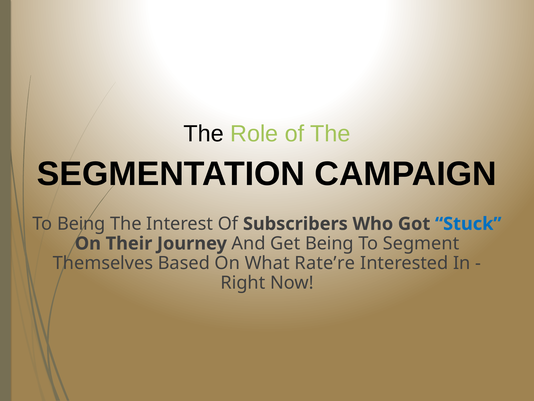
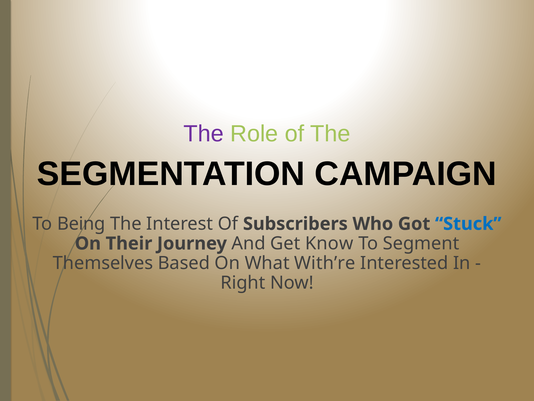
The at (204, 134) colour: black -> purple
Get Being: Being -> Know
Rate’re: Rate’re -> With’re
